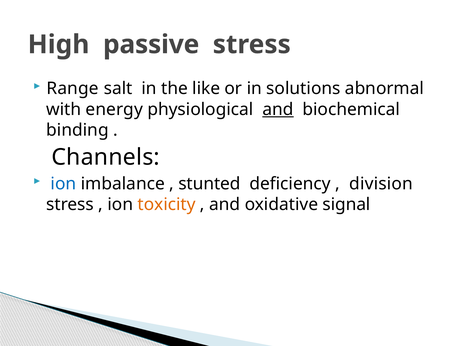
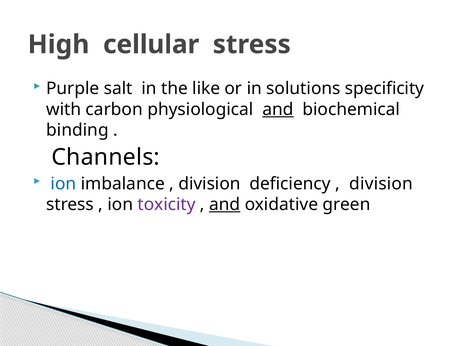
passive: passive -> cellular
Range: Range -> Purple
abnormal: abnormal -> specificity
energy: energy -> carbon
stunted at (210, 184): stunted -> division
toxicity colour: orange -> purple
and at (225, 205) underline: none -> present
signal: signal -> green
